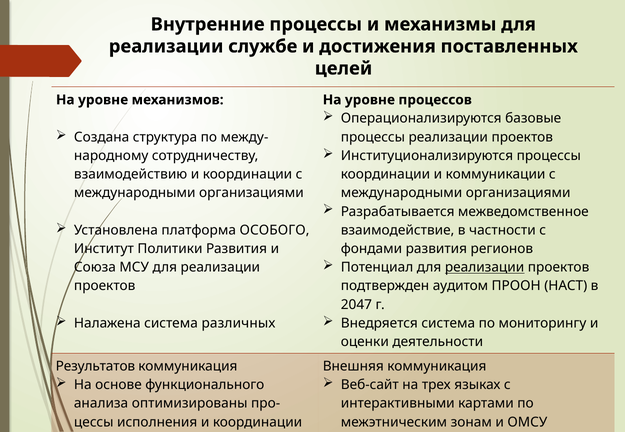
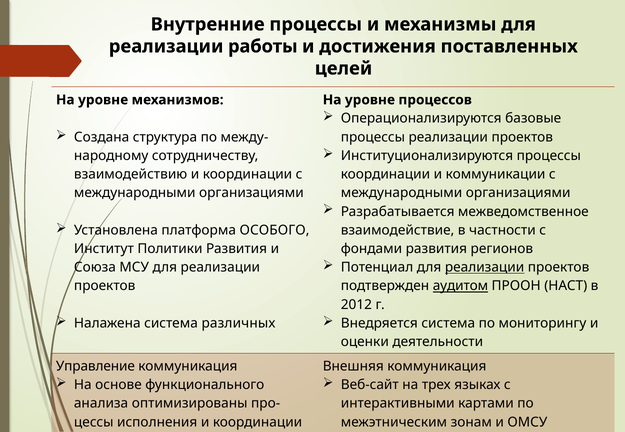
службе: службе -> работы
аудитом underline: none -> present
2047: 2047 -> 2012
Результатов: Результатов -> Управление
